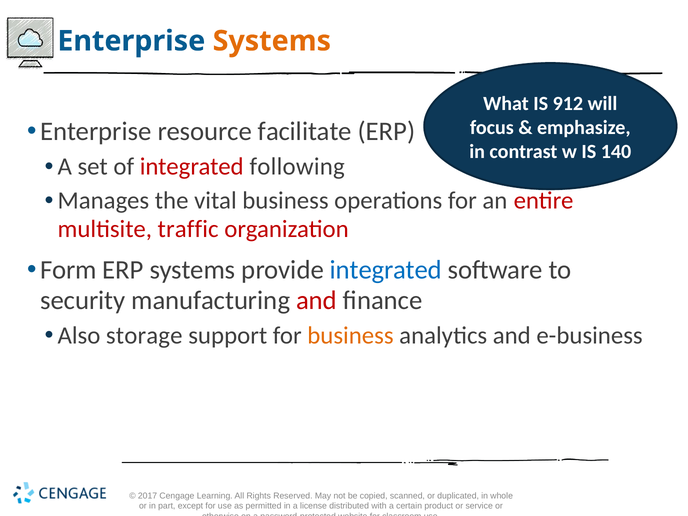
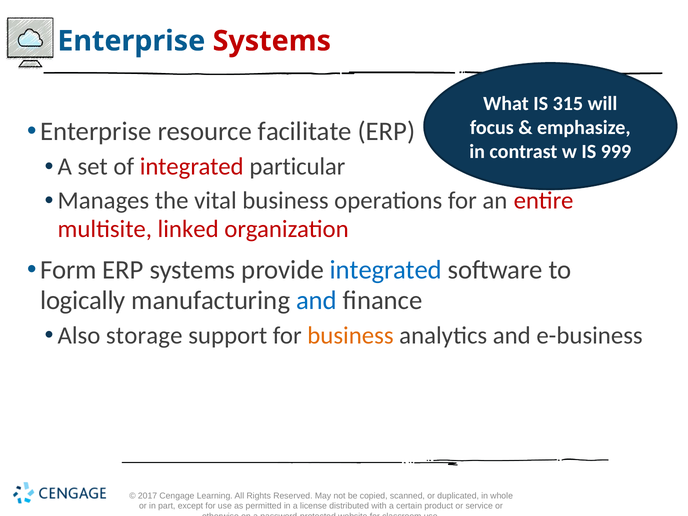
Systems at (272, 41) colour: orange -> red
912: 912 -> 315
140: 140 -> 999
following: following -> particular
traffic: traffic -> linked
security: security -> logically
and at (317, 300) colour: red -> blue
